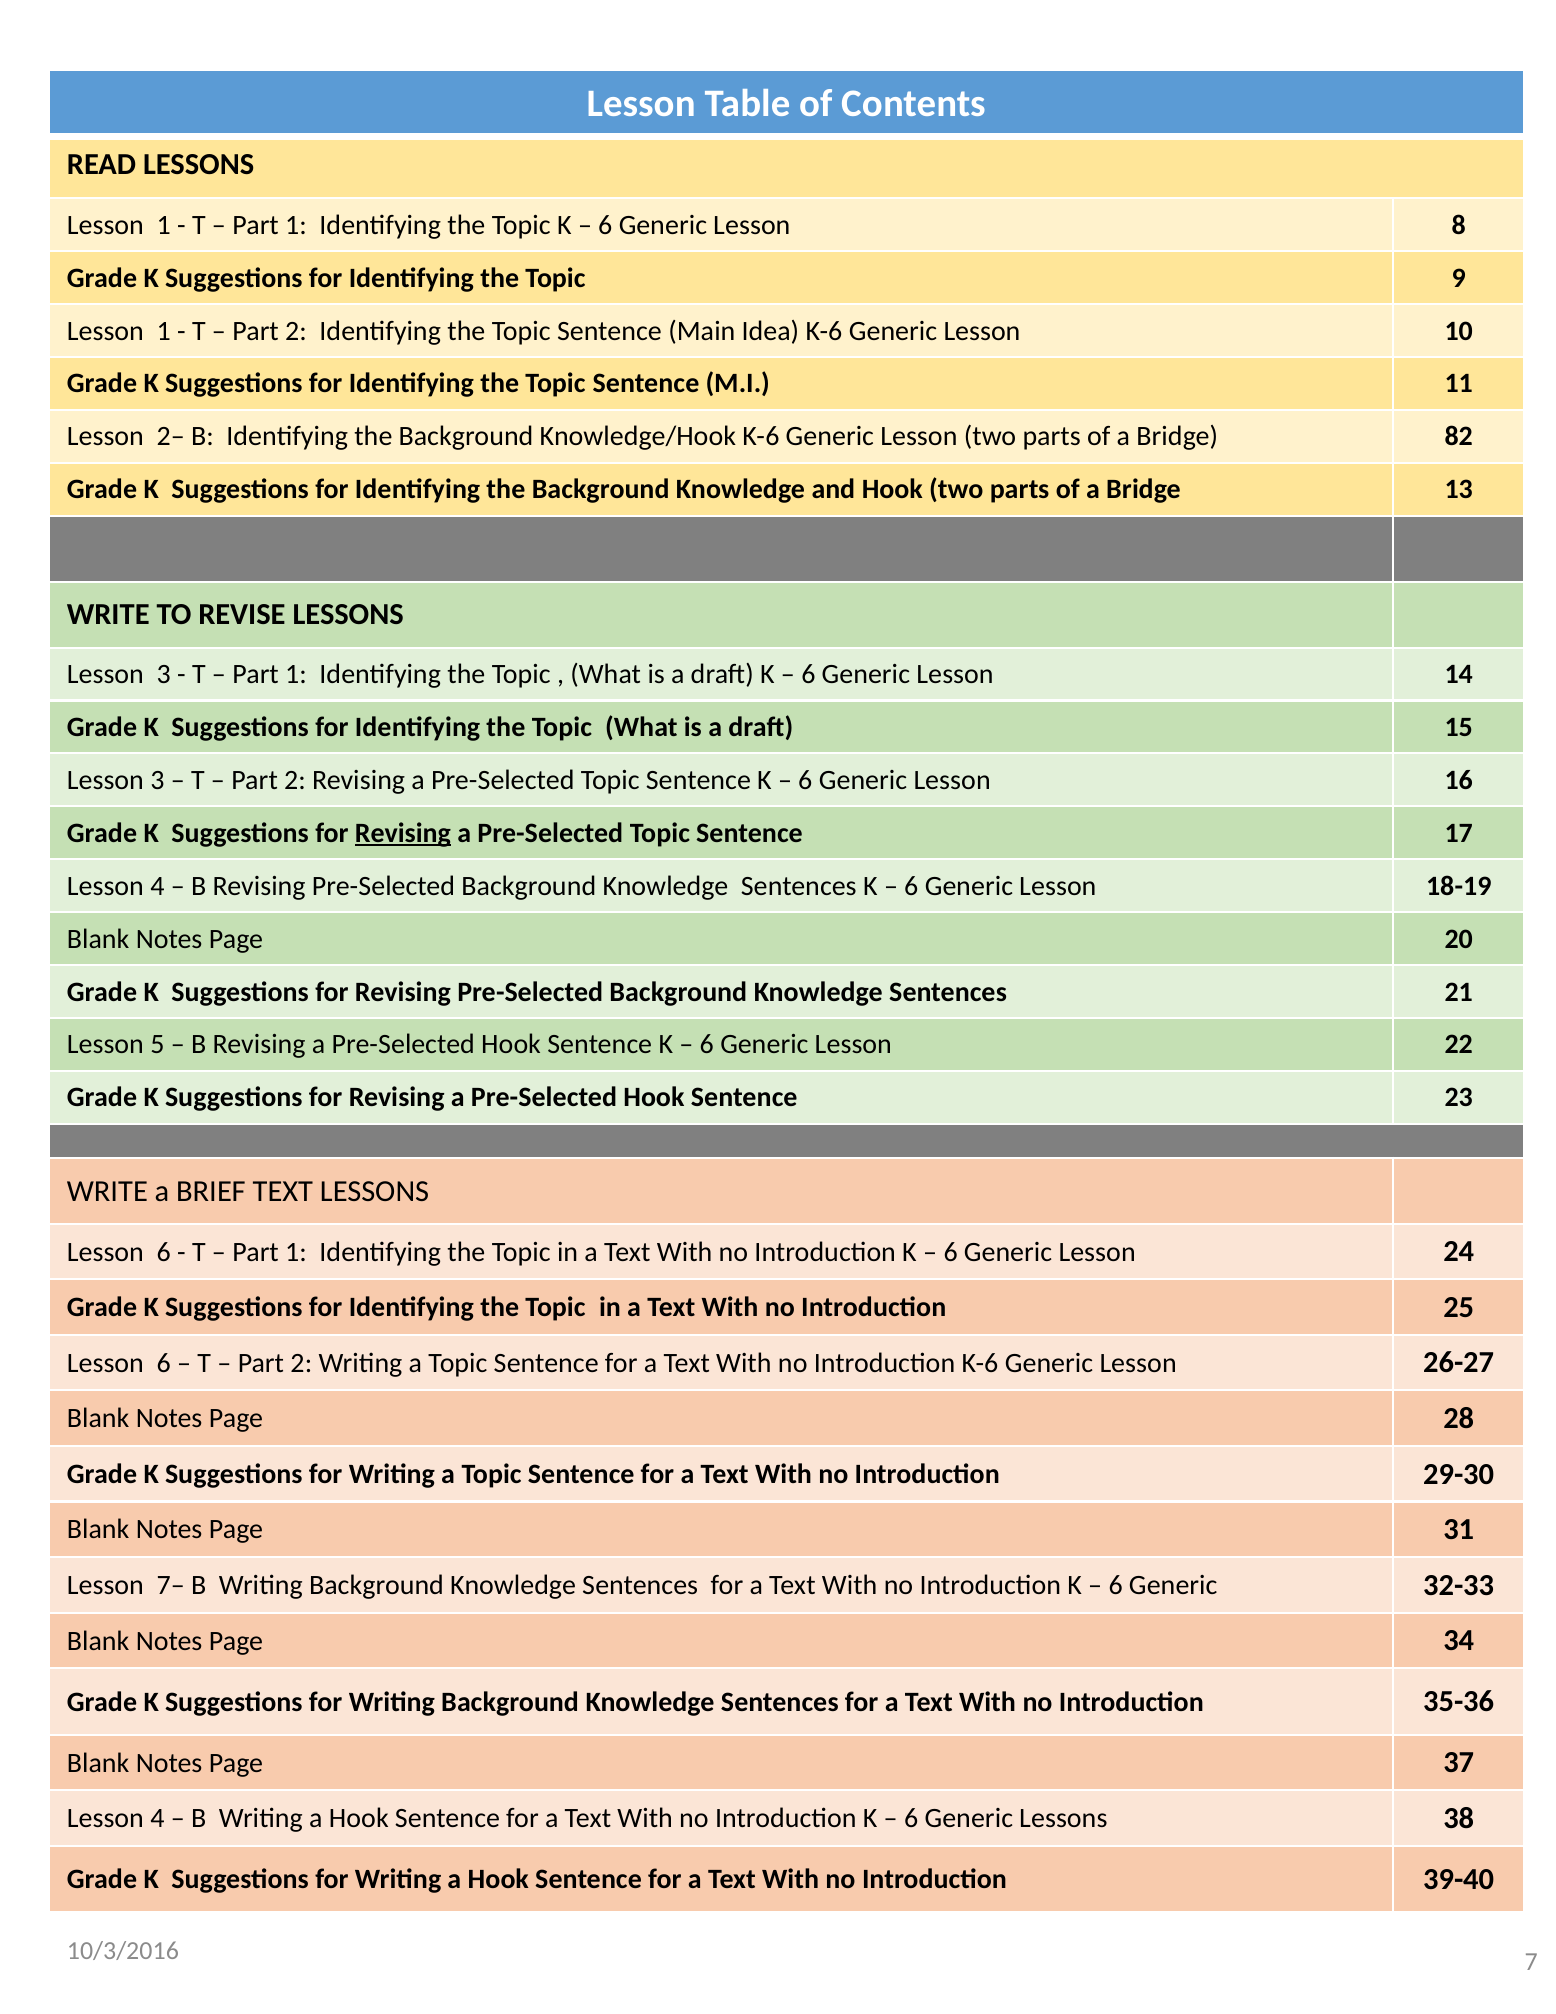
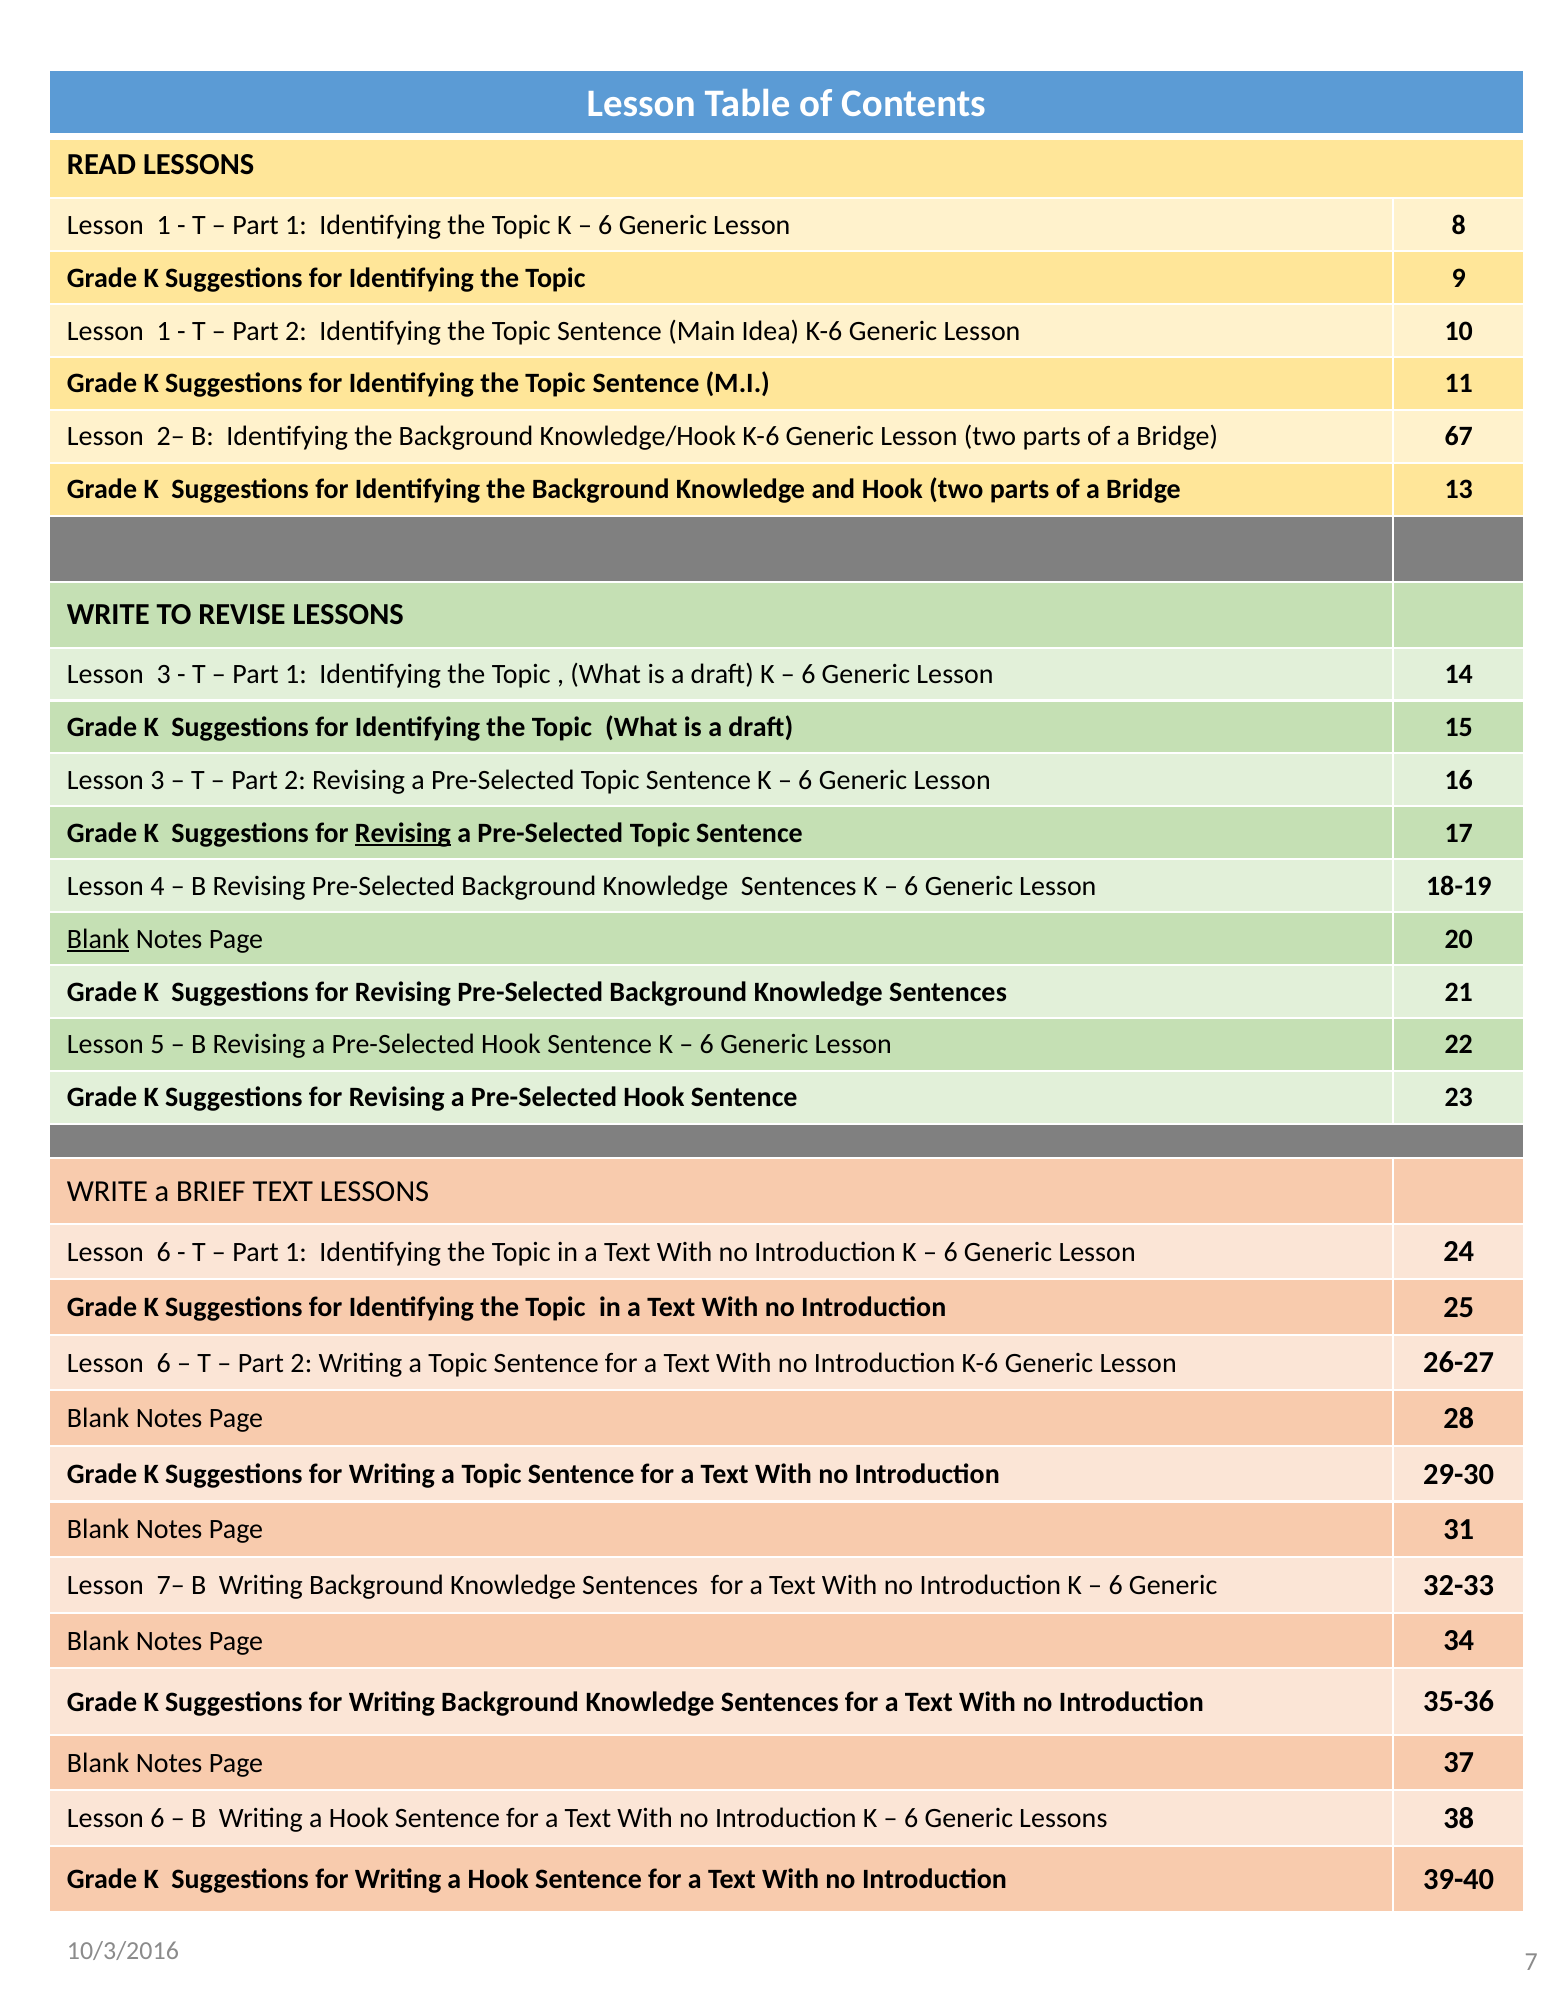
82: 82 -> 67
Blank at (98, 939) underline: none -> present
4 at (157, 1818): 4 -> 6
